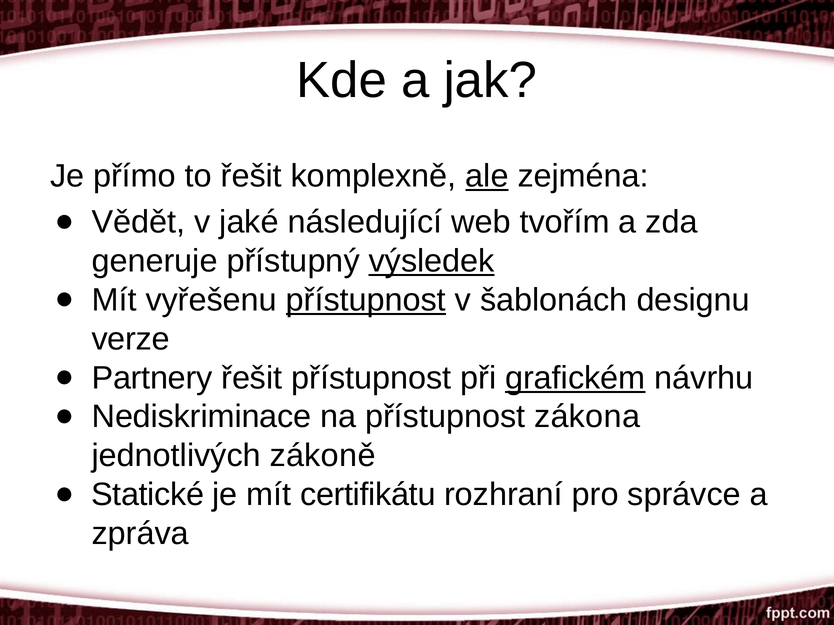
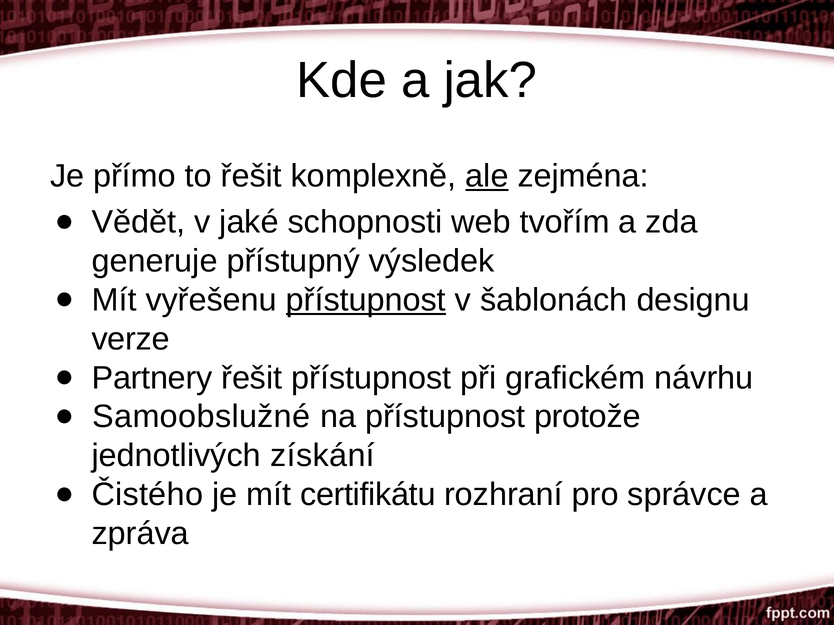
následující: následující -> schopnosti
výsledek underline: present -> none
grafickém underline: present -> none
Nediskriminace: Nediskriminace -> Samoobslužné
zákona: zákona -> protože
zákoně: zákoně -> získání
Statické: Statické -> Čistého
